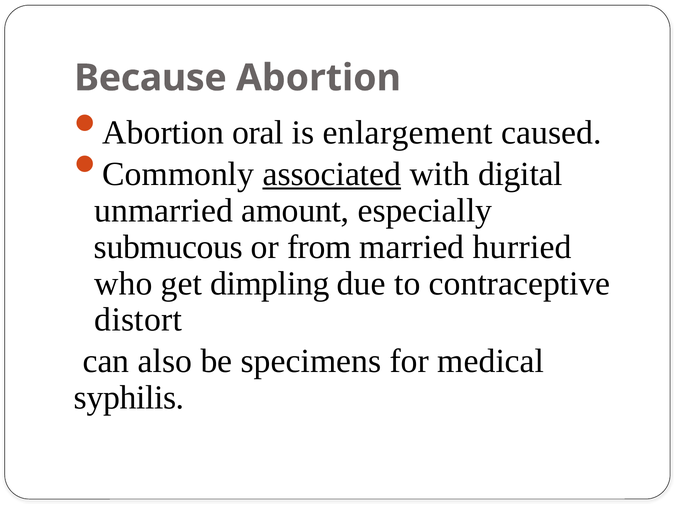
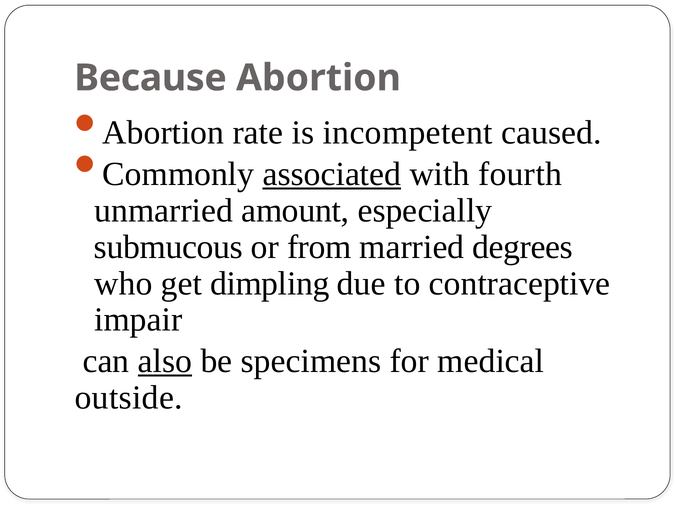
oral: oral -> rate
enlargement: enlargement -> incompetent
digital: digital -> fourth
hurried: hurried -> degrees
distort: distort -> impair
also underline: none -> present
syphilis: syphilis -> outside
